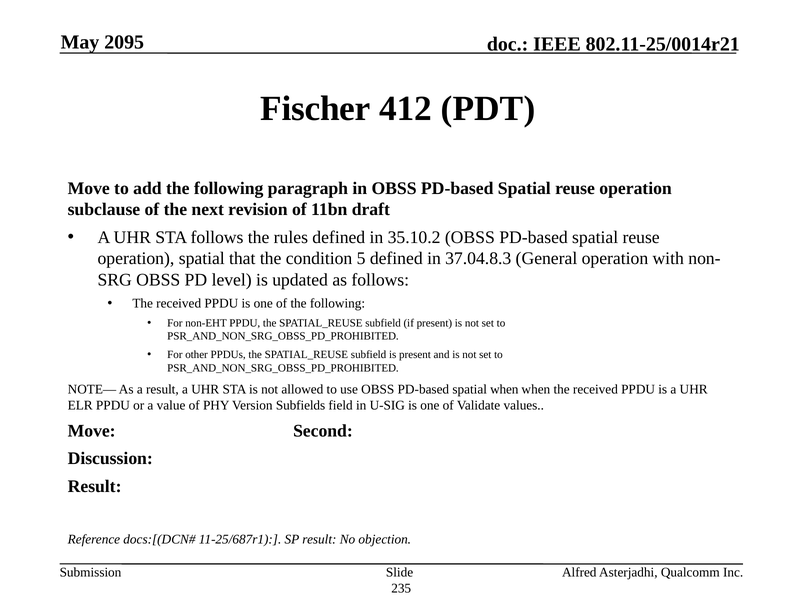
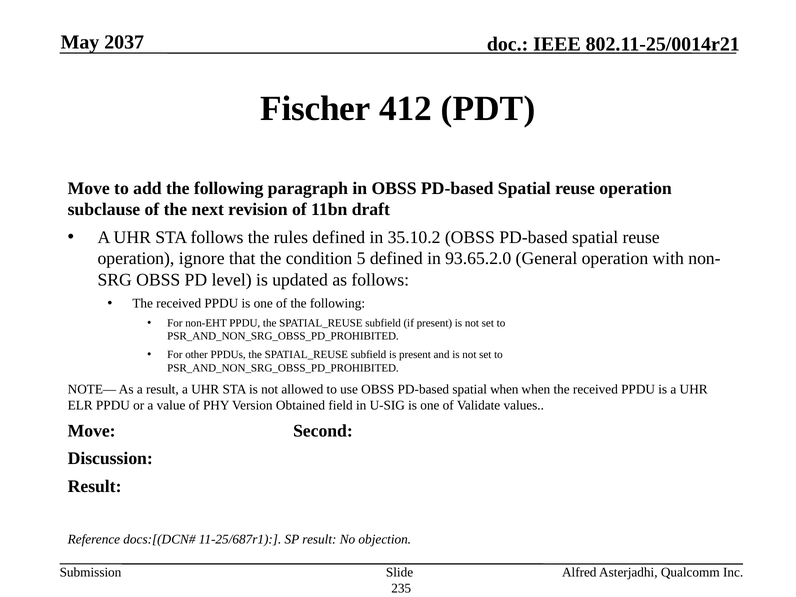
2095: 2095 -> 2037
operation spatial: spatial -> ignore
37.04.8.3: 37.04.8.3 -> 93.65.2.0
Subfields: Subfields -> Obtained
